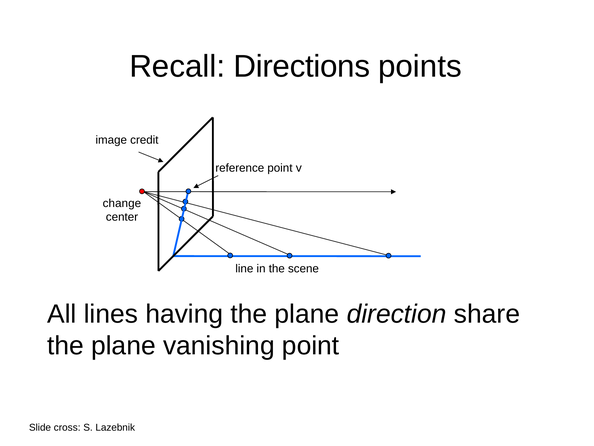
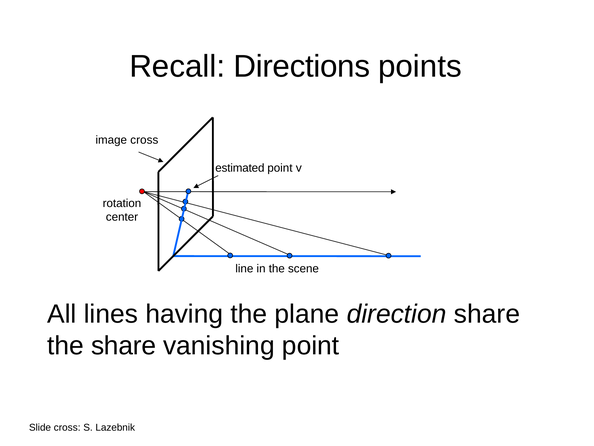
image credit: credit -> cross
reference: reference -> estimated
change: change -> rotation
plane at (123, 345): plane -> share
